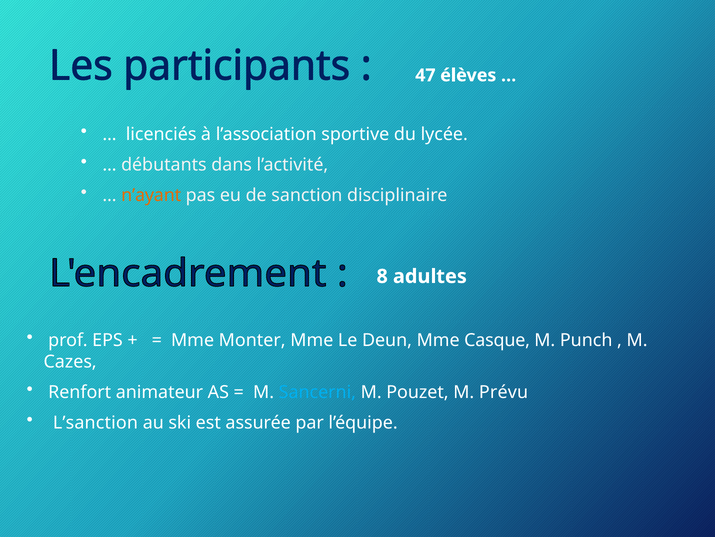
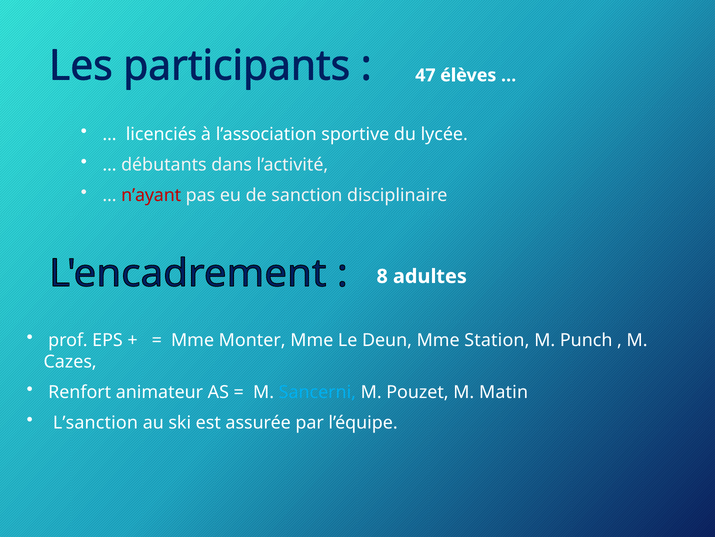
n’ayant colour: orange -> red
Casque: Casque -> Station
Prévu: Prévu -> Matin
